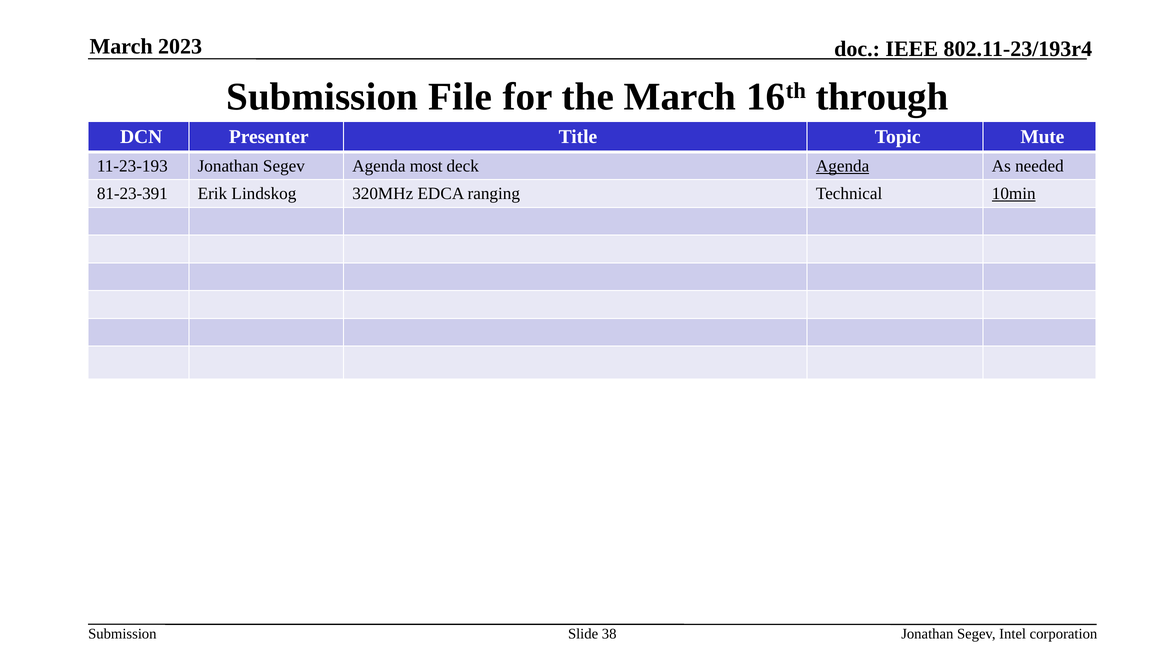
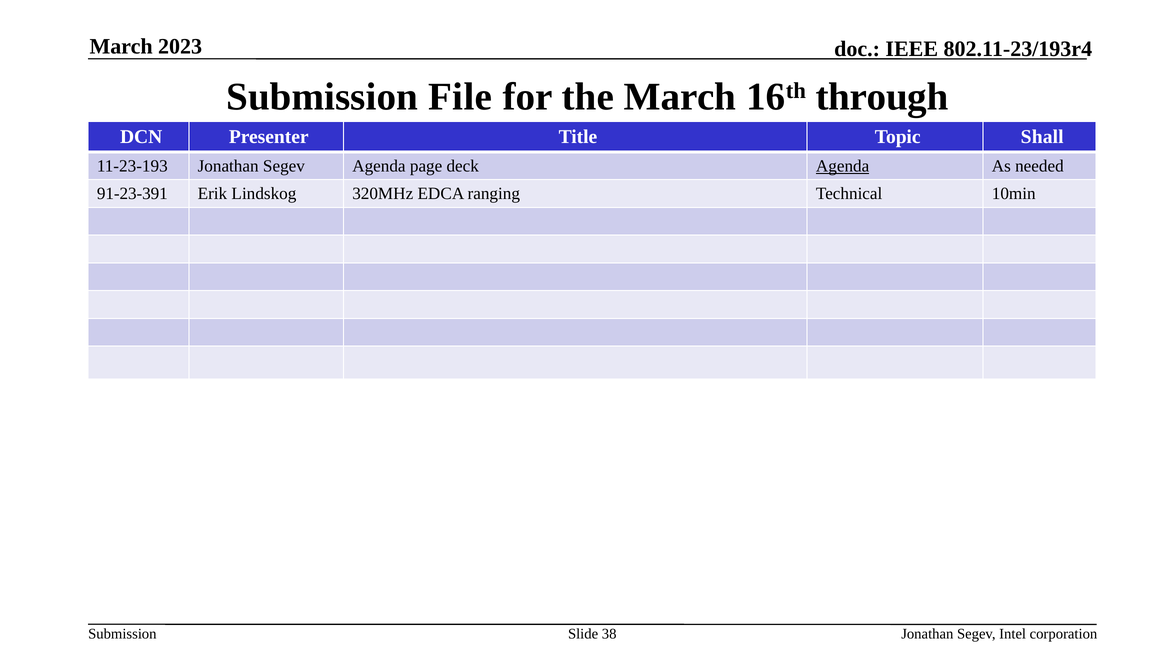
Mute: Mute -> Shall
most: most -> page
81-23-391: 81-23-391 -> 91-23-391
10min underline: present -> none
